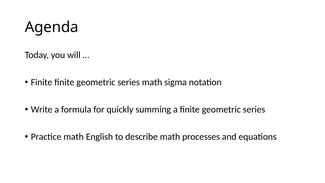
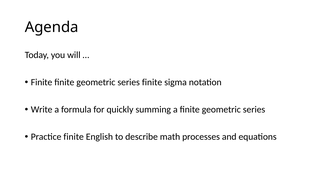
series math: math -> finite
Practice math: math -> finite
